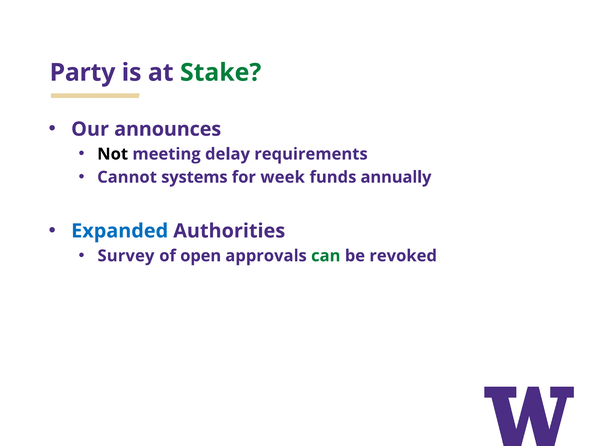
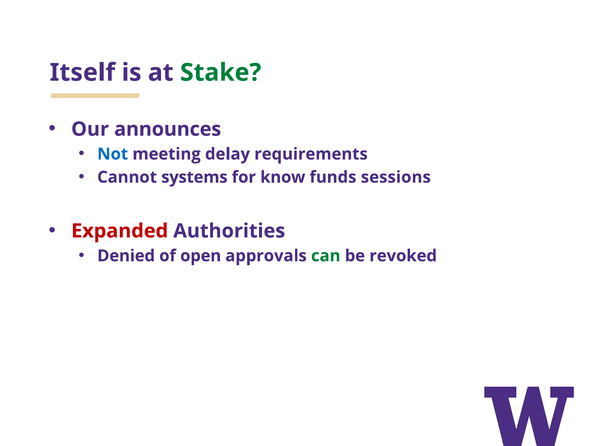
Party: Party -> Itself
Not colour: black -> blue
week: week -> know
annually: annually -> sessions
Expanded colour: blue -> red
Survey: Survey -> Denied
